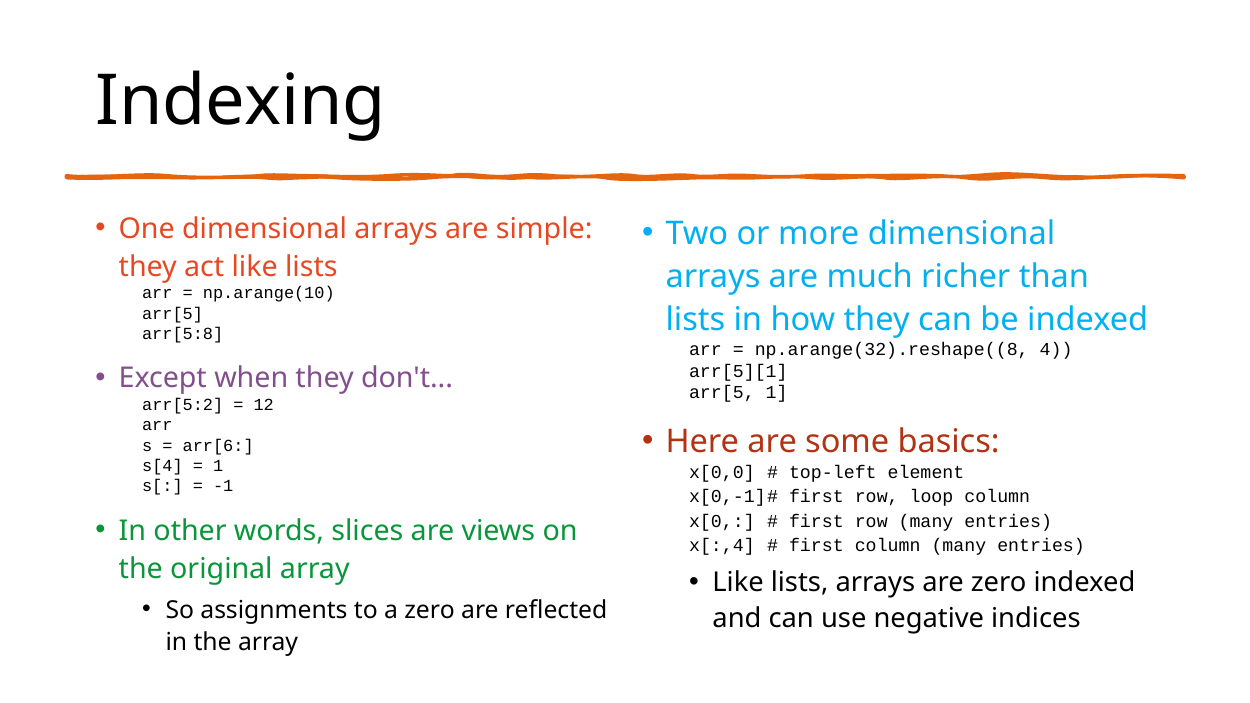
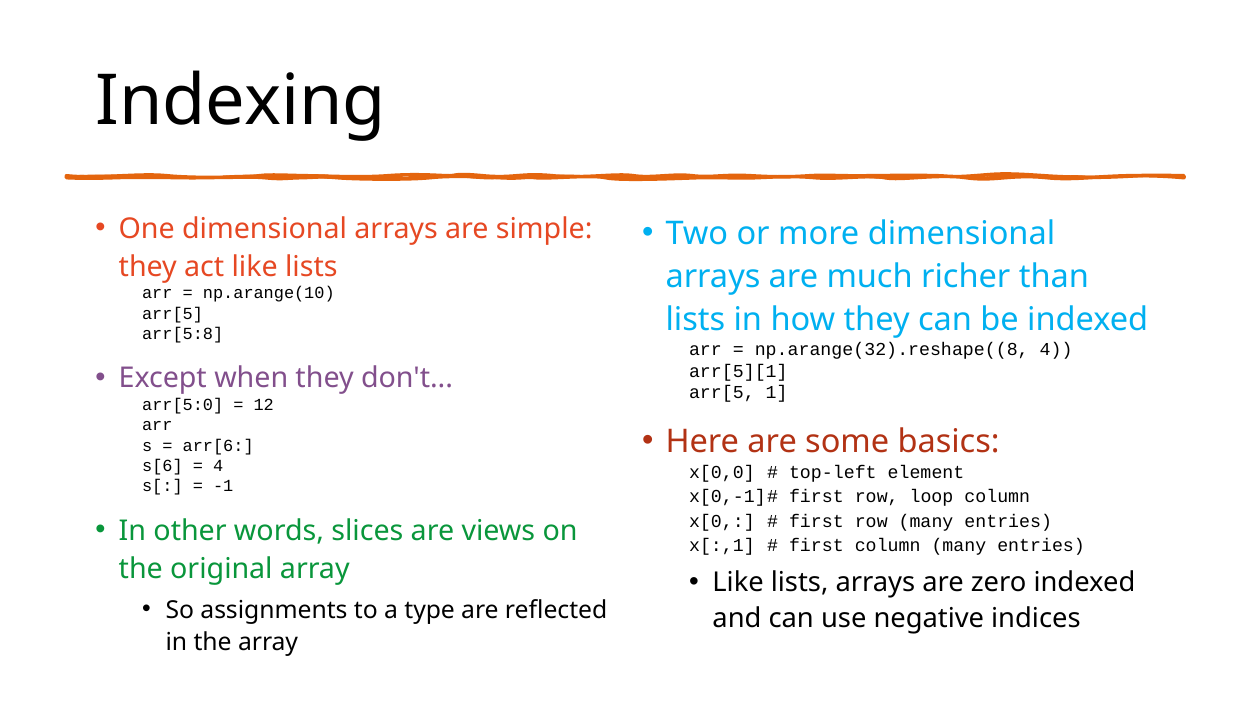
arr[5:2: arr[5:2 -> arr[5:0
s[4: s[4 -> s[6
1 at (218, 466): 1 -> 4
x[:,4: x[:,4 -> x[:,1
a zero: zero -> type
